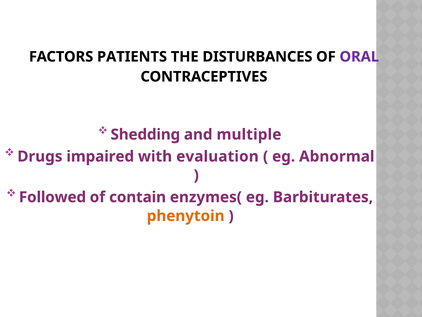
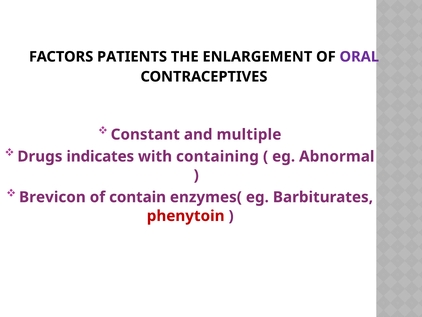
DISTURBANCES: DISTURBANCES -> ENLARGEMENT
Shedding: Shedding -> Constant
impaired: impaired -> indicates
evaluation: evaluation -> containing
Followed: Followed -> Brevicon
phenytoin colour: orange -> red
